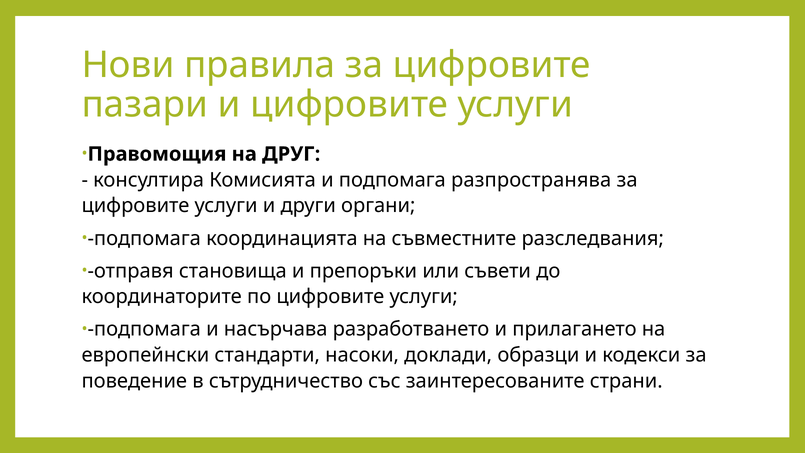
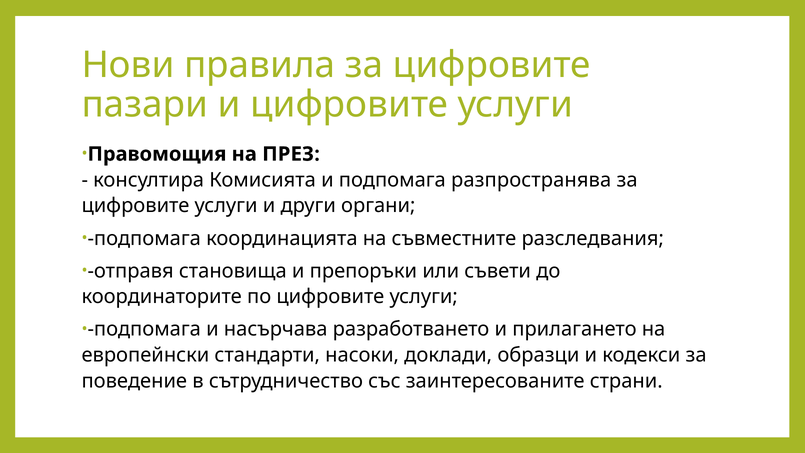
ДРУГ: ДРУГ -> ПРЕЗ
